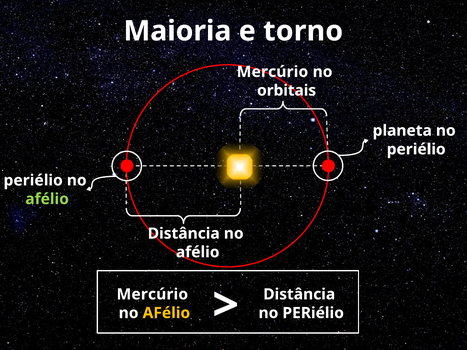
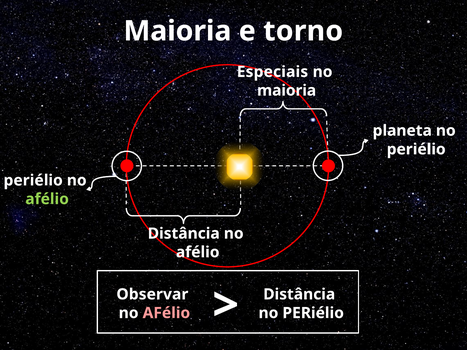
Mercúrio at (272, 72): Mercúrio -> Especiais
orbitais at (287, 91): orbitais -> maioria
Mercúrio at (152, 294): Mercúrio -> Observar
AFélio at (166, 313) colour: yellow -> pink
